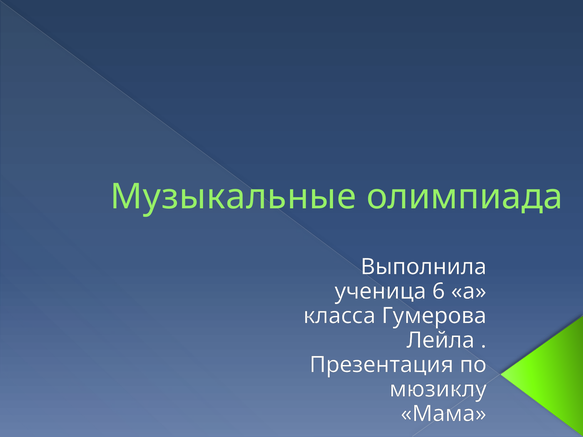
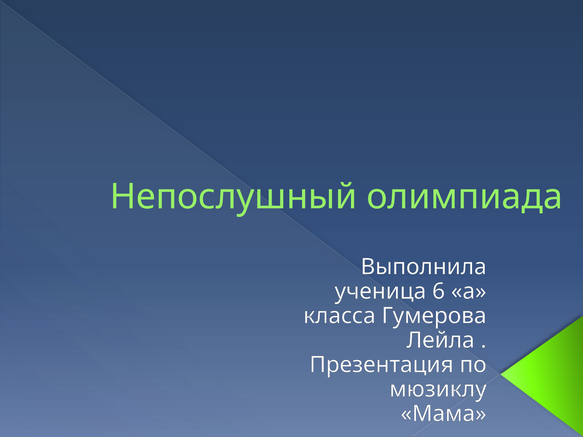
Музыкальные: Музыкальные -> Непослушный
